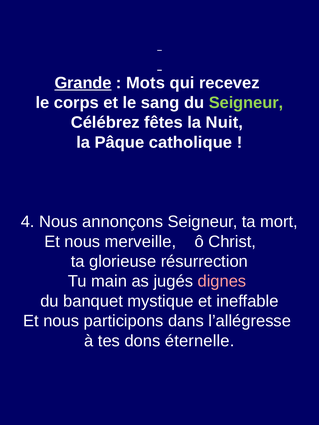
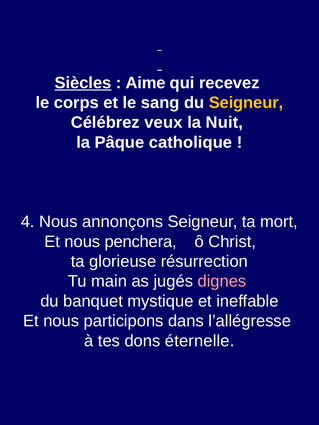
Grande: Grande -> Siècles
Mots: Mots -> Aime
Seigneur at (246, 103) colour: light green -> yellow
fêtes: fêtes -> veux
merveille: merveille -> penchera
